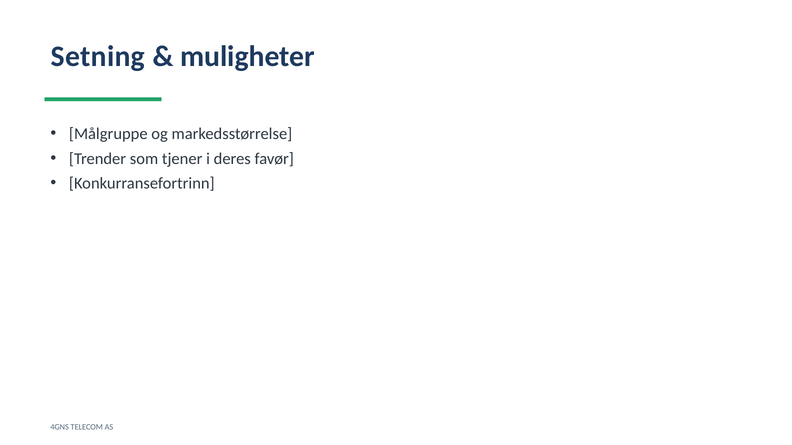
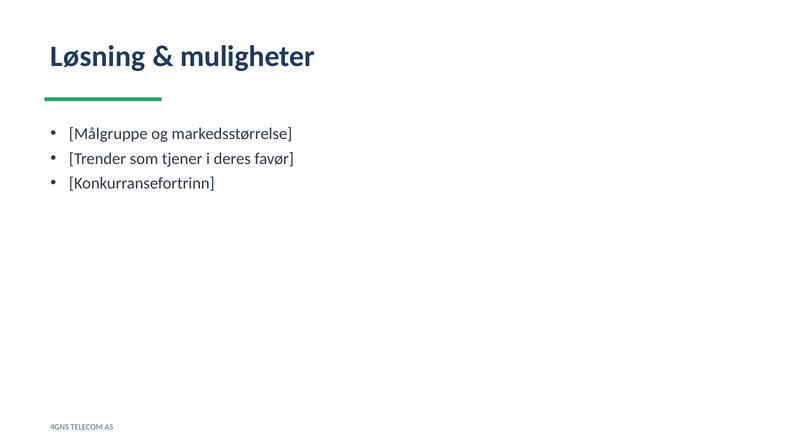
Setning: Setning -> Løsning
